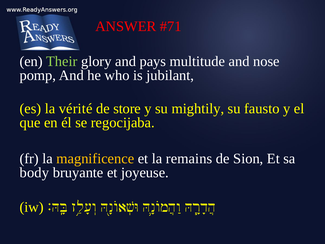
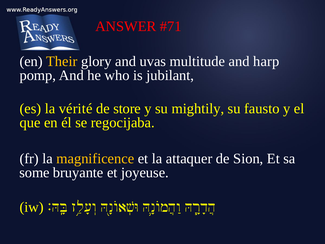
Their colour: light green -> yellow
pays: pays -> uvas
nose: nose -> harp
remains: remains -> attaquer
body: body -> some
